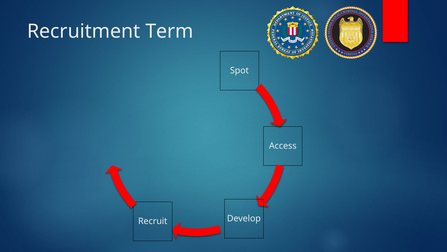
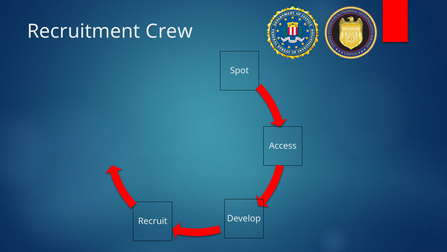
Term: Term -> Crew
